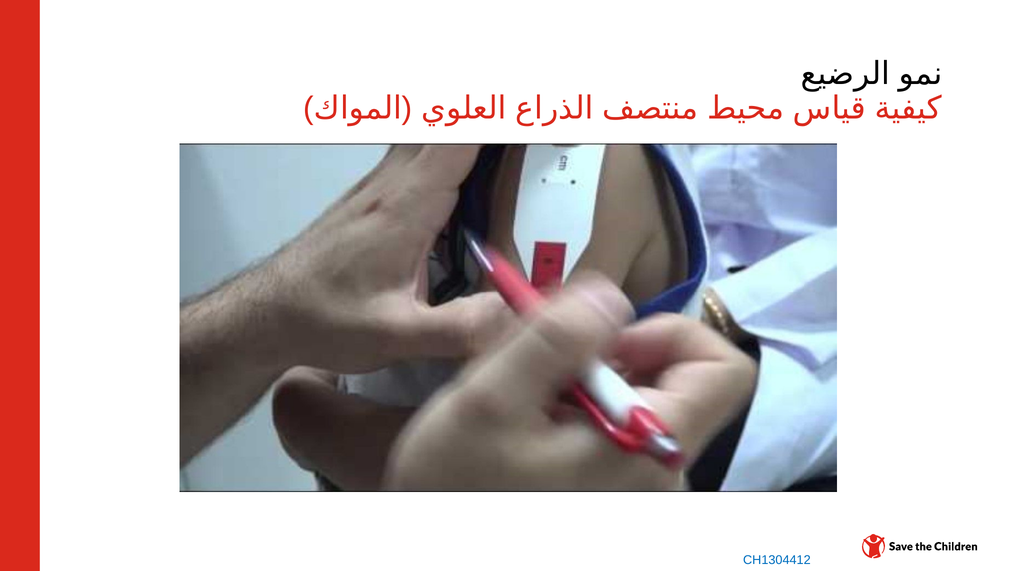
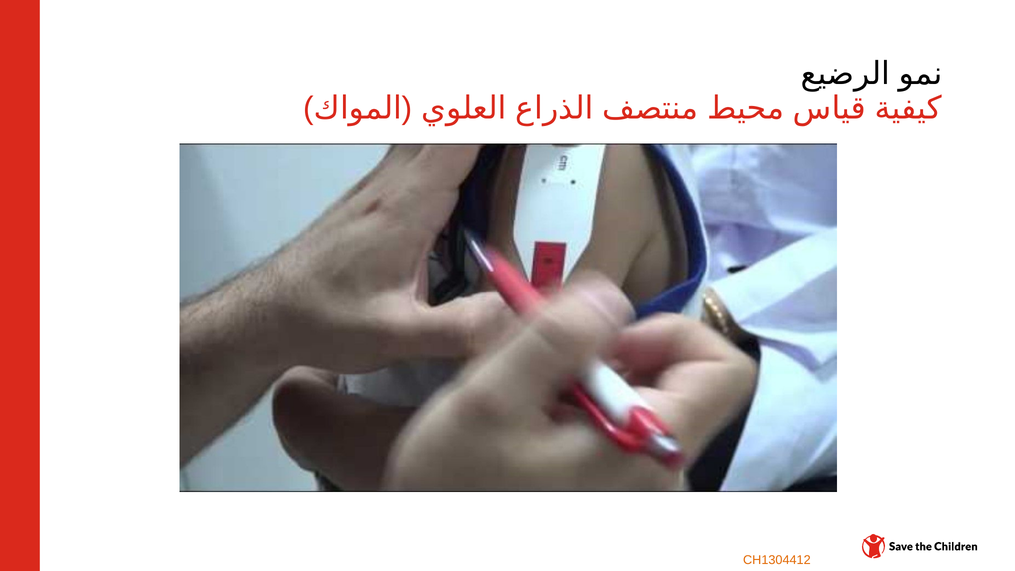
CH1304412 colour: blue -> orange
